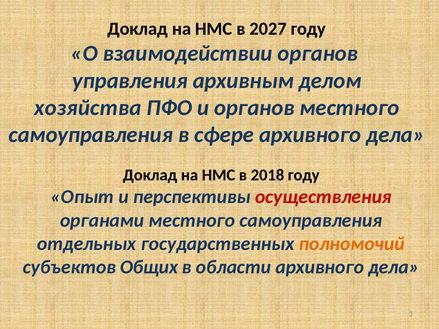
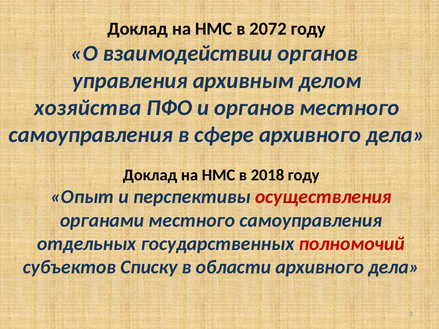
2027: 2027 -> 2072
полномочий colour: orange -> red
Общих: Общих -> Списку
